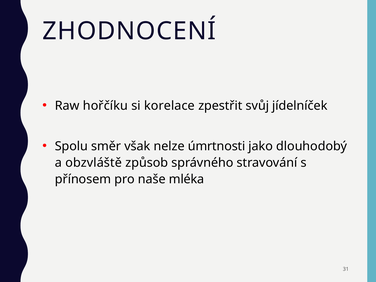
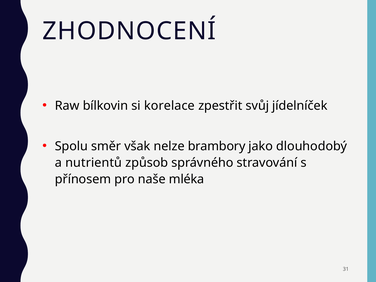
hořčíku: hořčíku -> bílkovin
úmrtnosti: úmrtnosti -> brambory
obzvláště: obzvláště -> nutrientů
